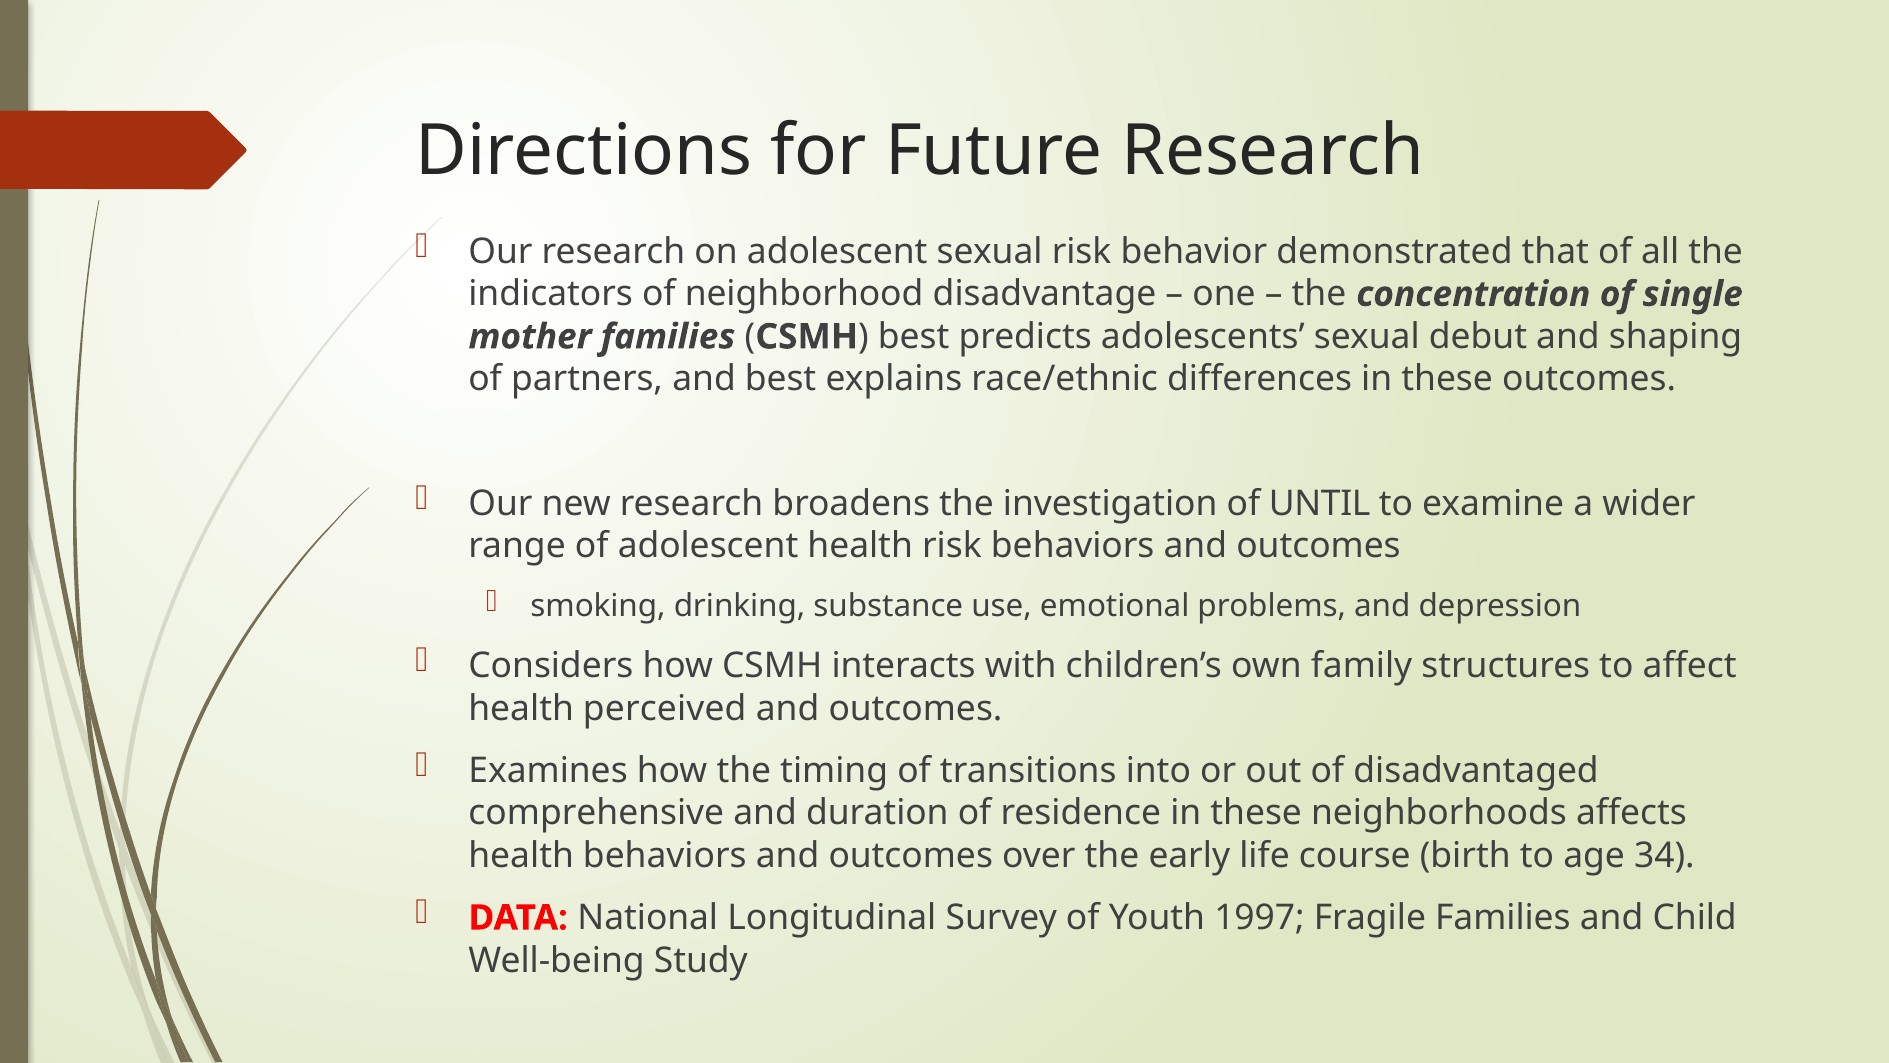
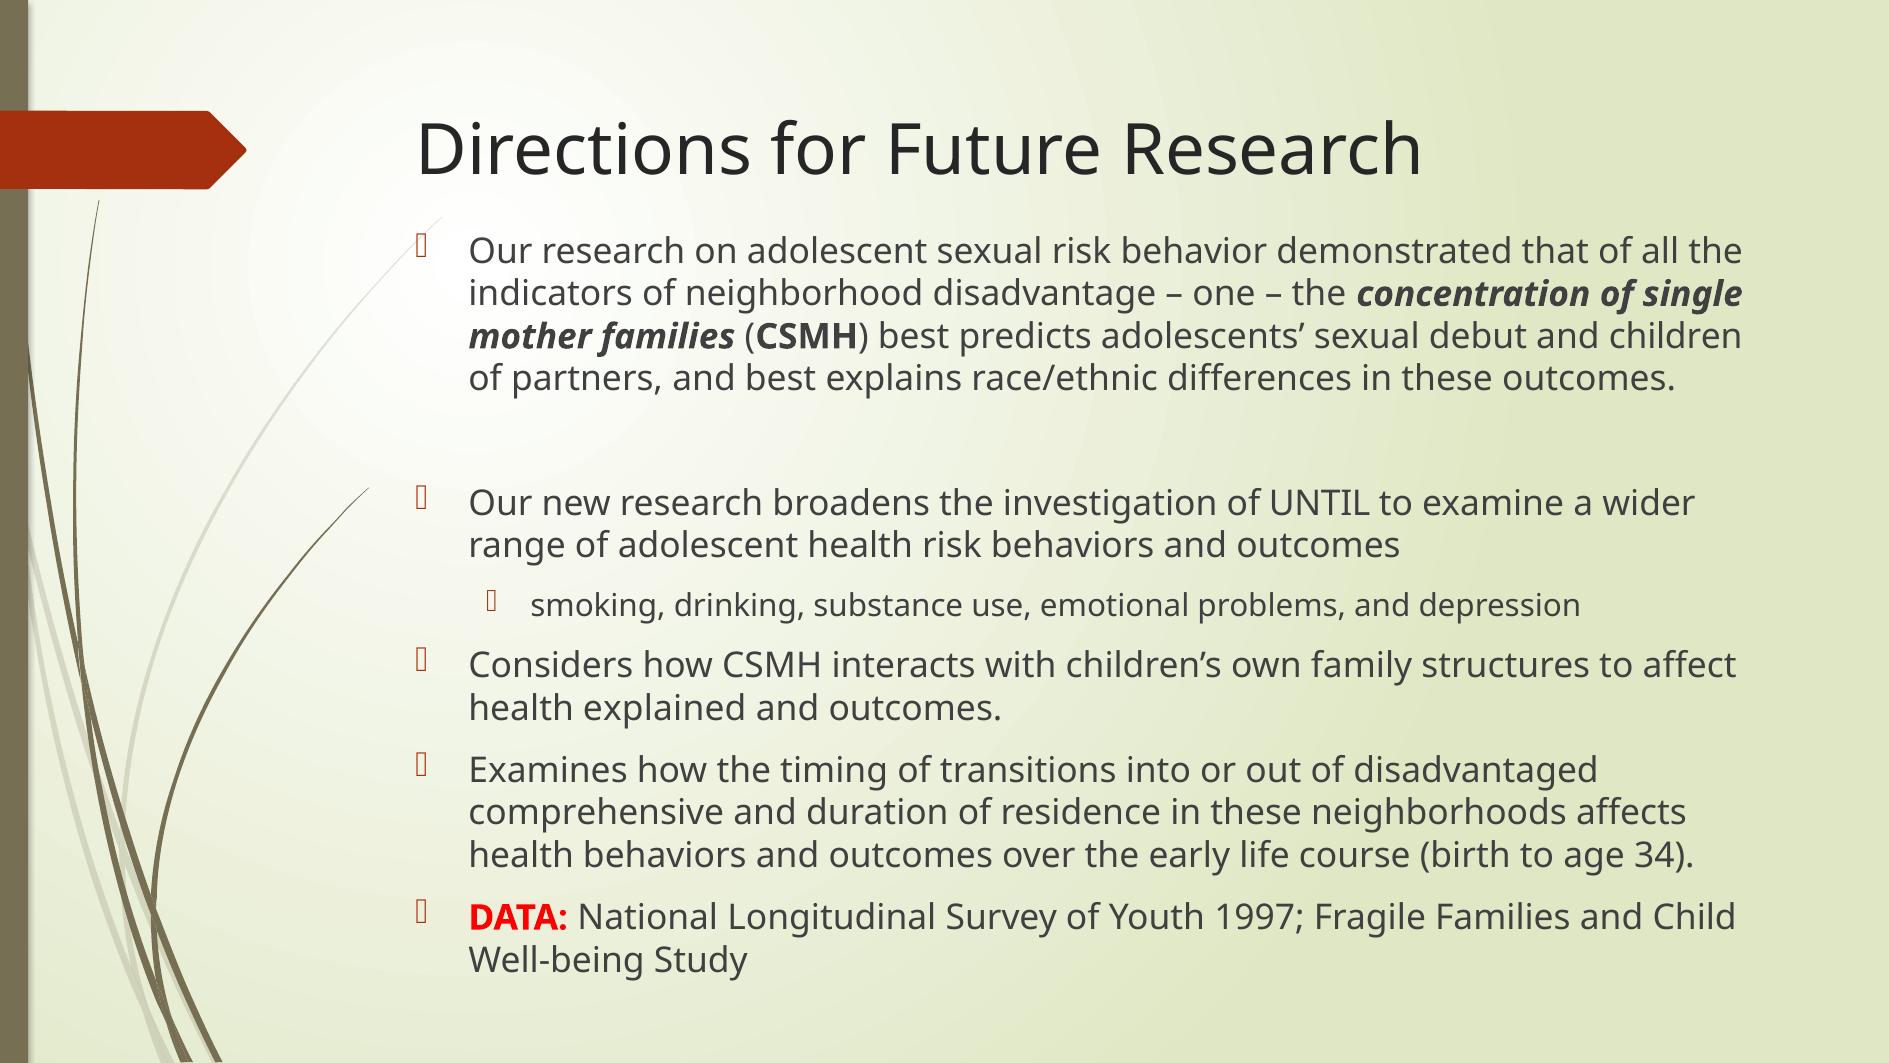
shaping: shaping -> children
perceived: perceived -> explained
